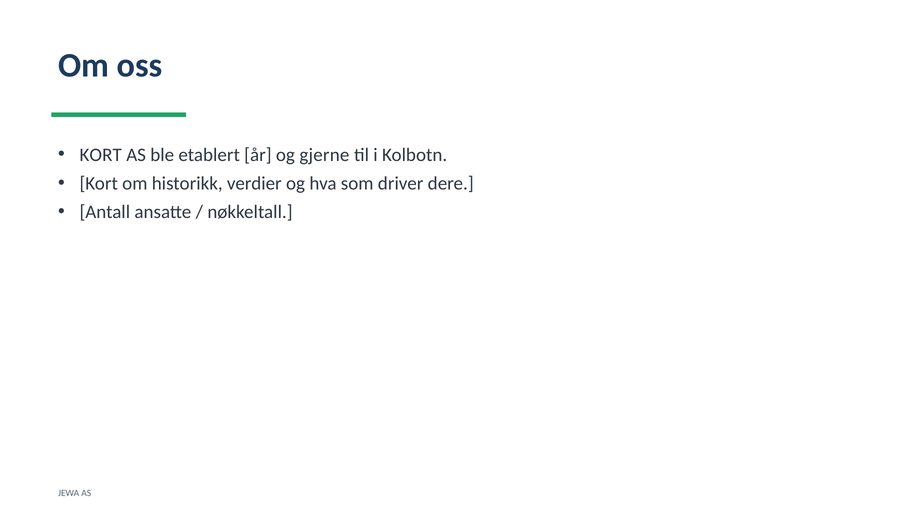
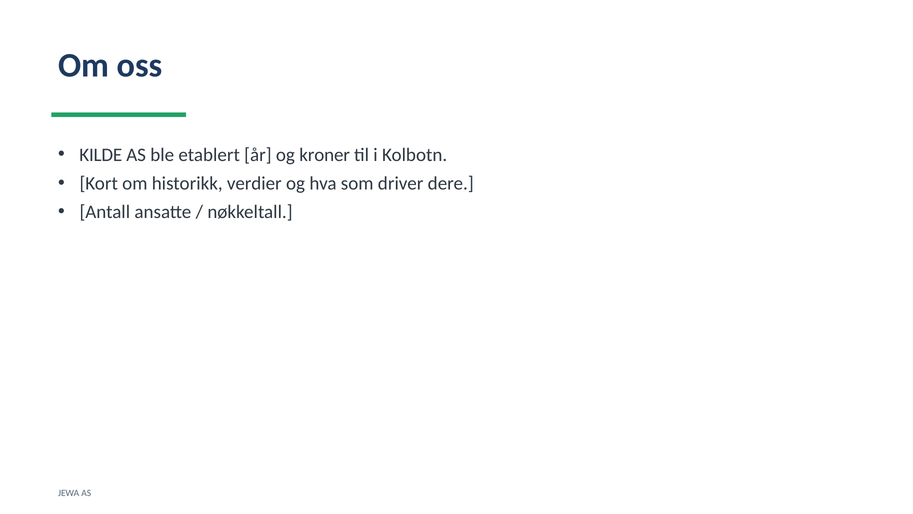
KORT at (101, 155): KORT -> KILDE
gjerne: gjerne -> kroner
